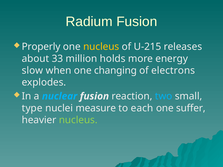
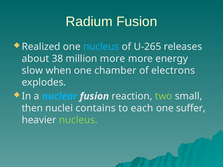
Properly: Properly -> Realized
nucleus at (101, 47) colour: yellow -> light blue
U-215: U-215 -> U-265
33: 33 -> 38
million holds: holds -> more
changing: changing -> chamber
two colour: light blue -> light green
type: type -> then
measure: measure -> contains
